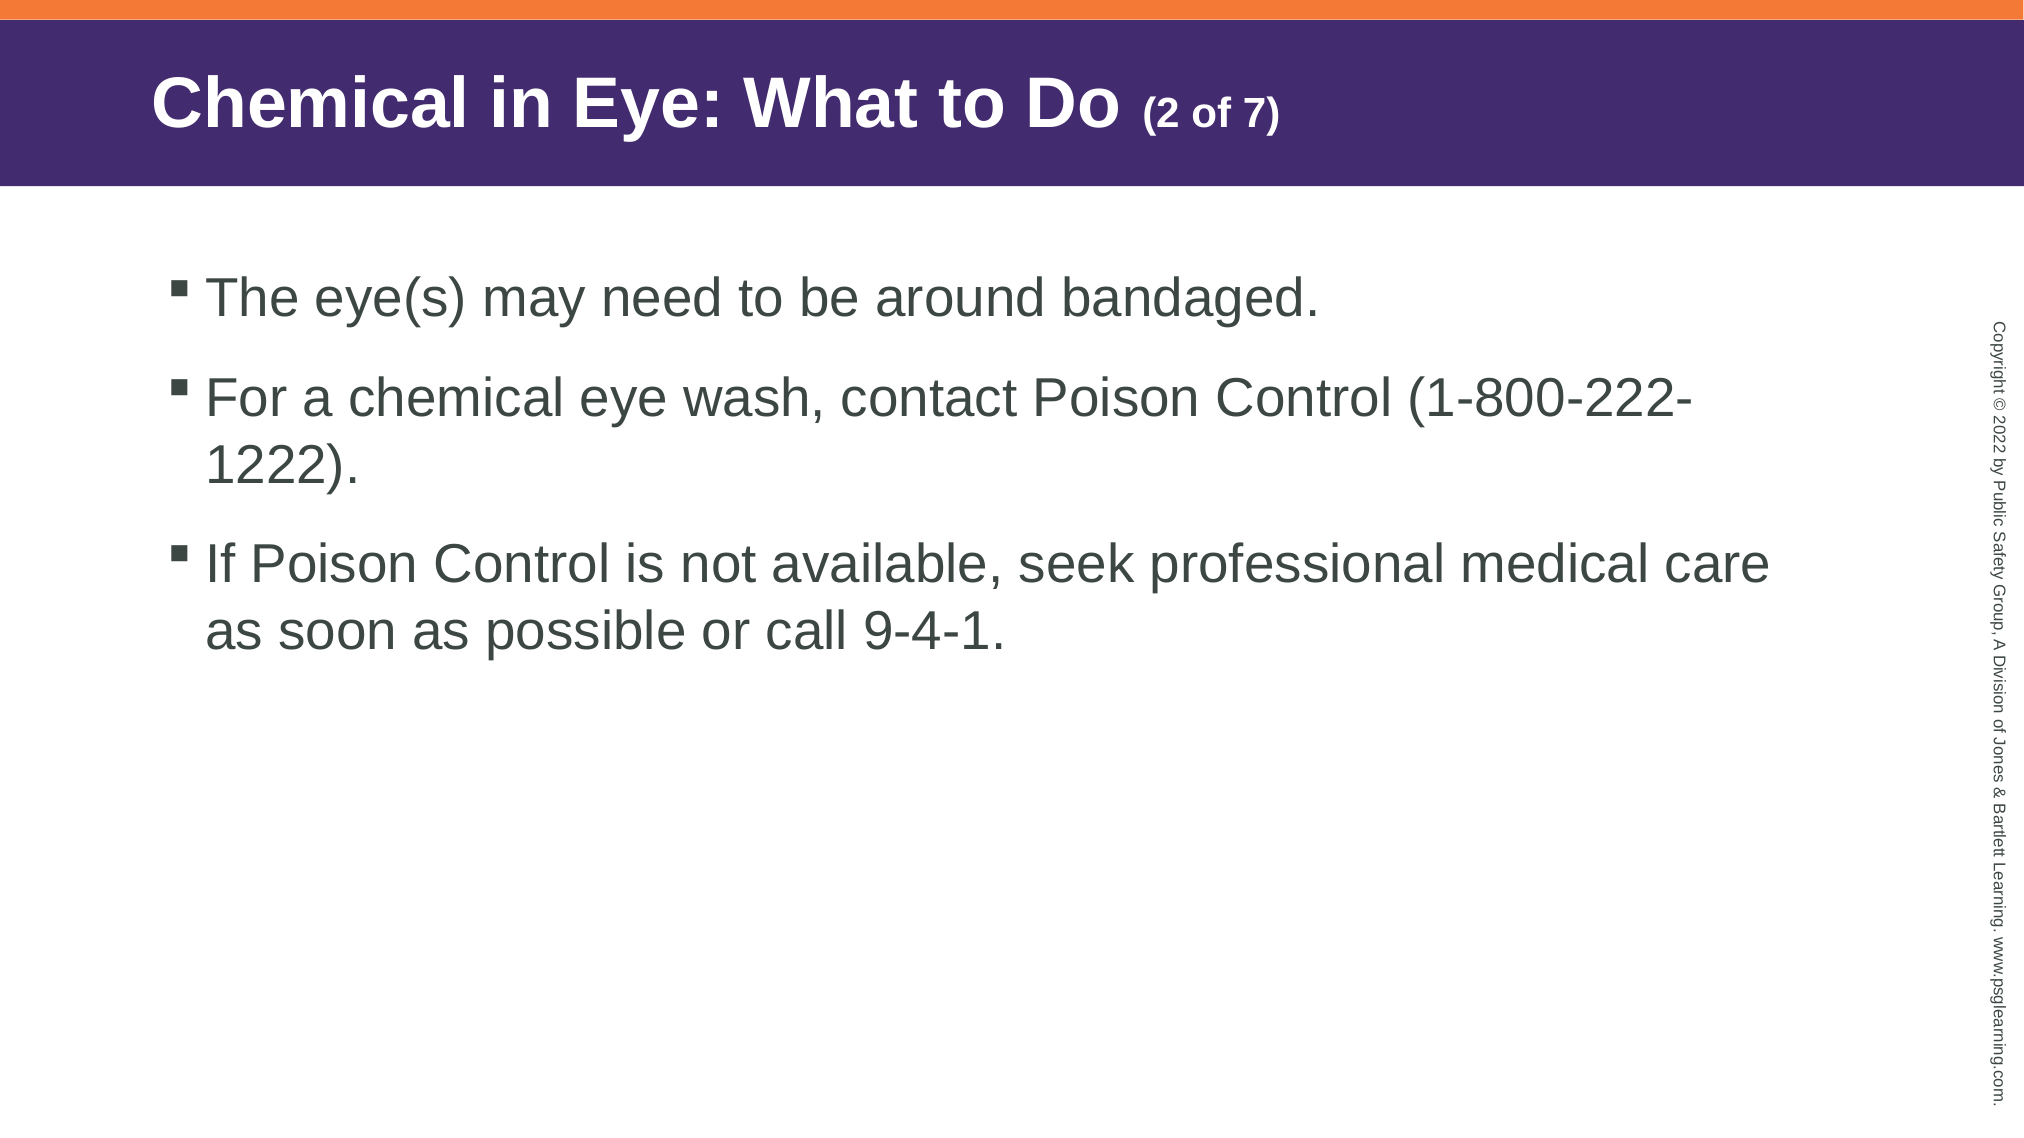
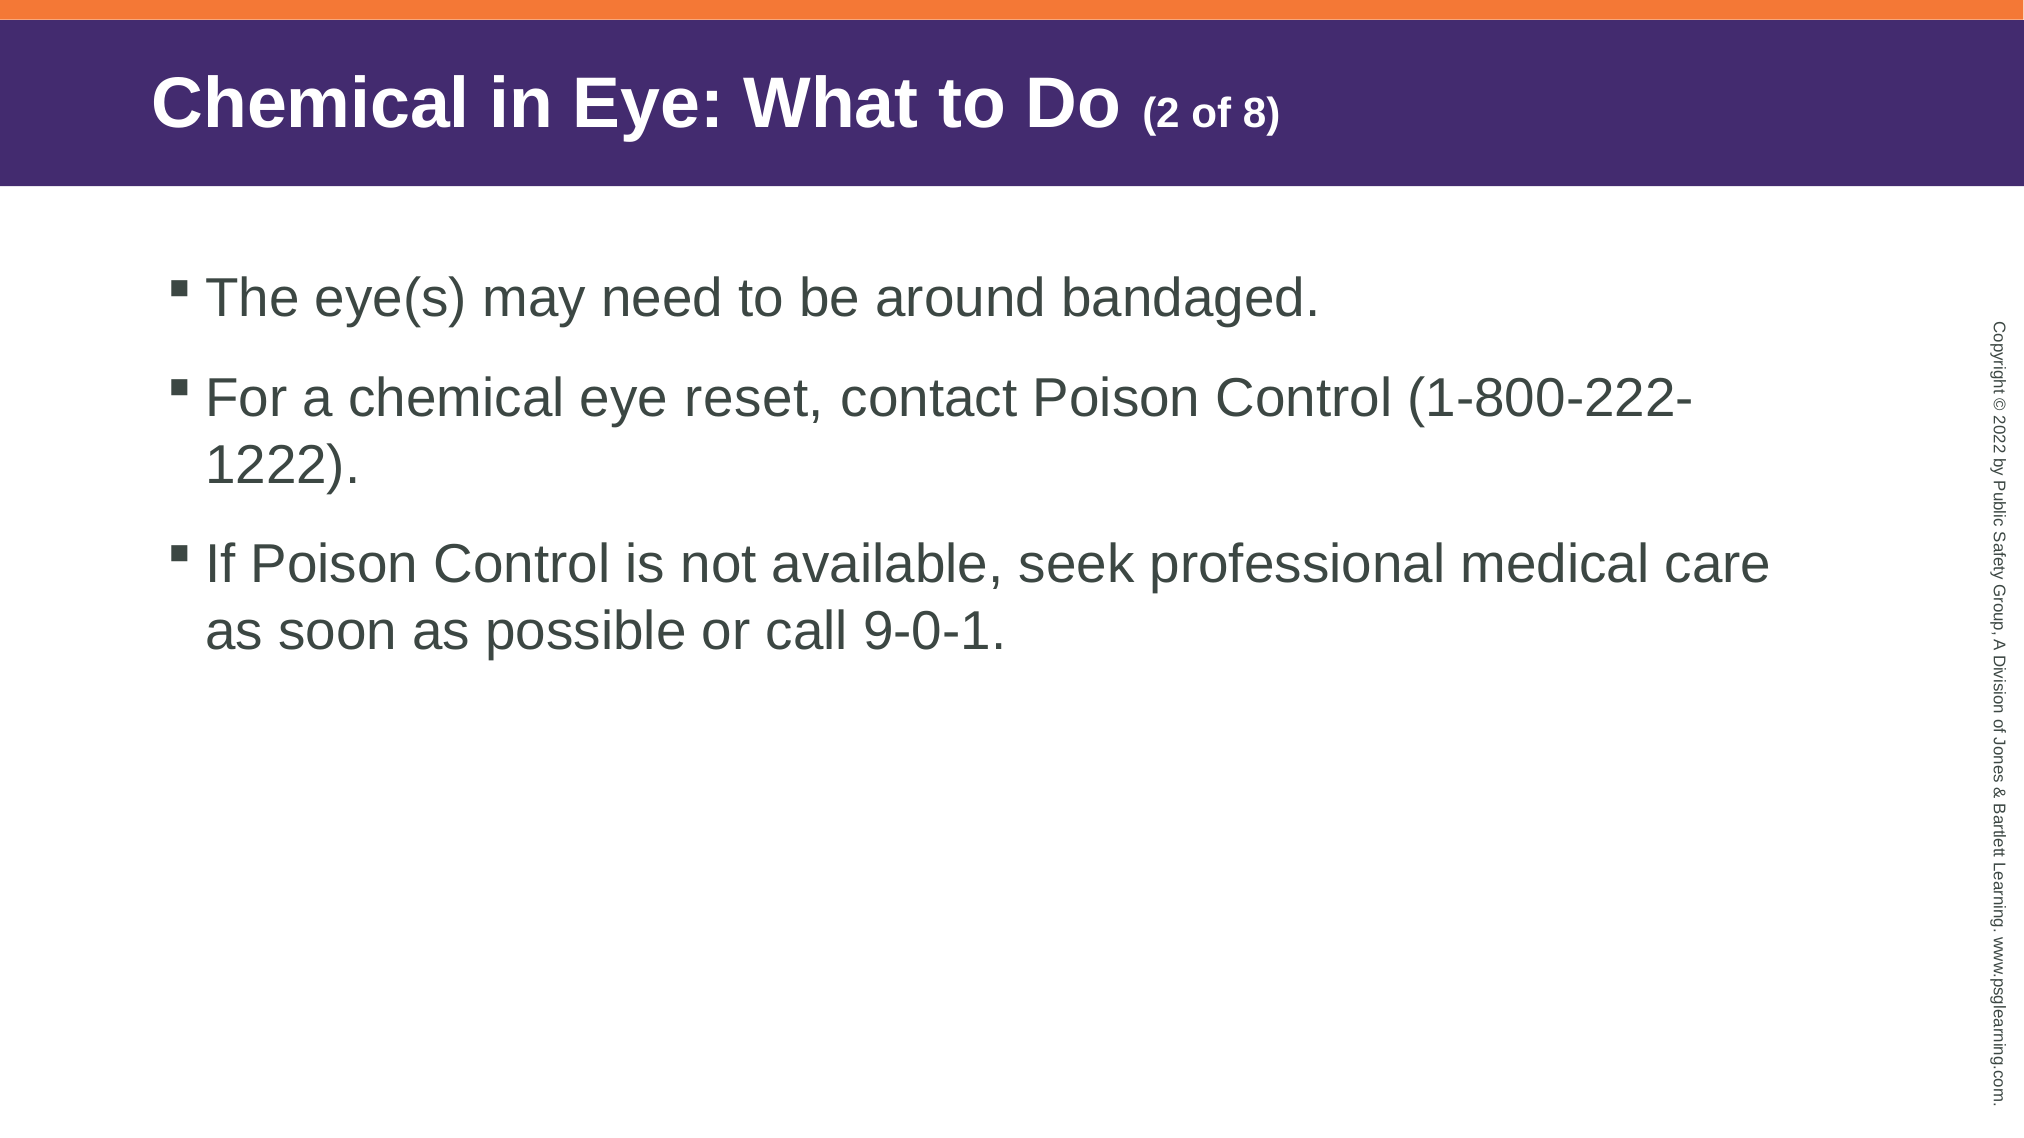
7: 7 -> 8
wash: wash -> reset
9-4-1: 9-4-1 -> 9-0-1
